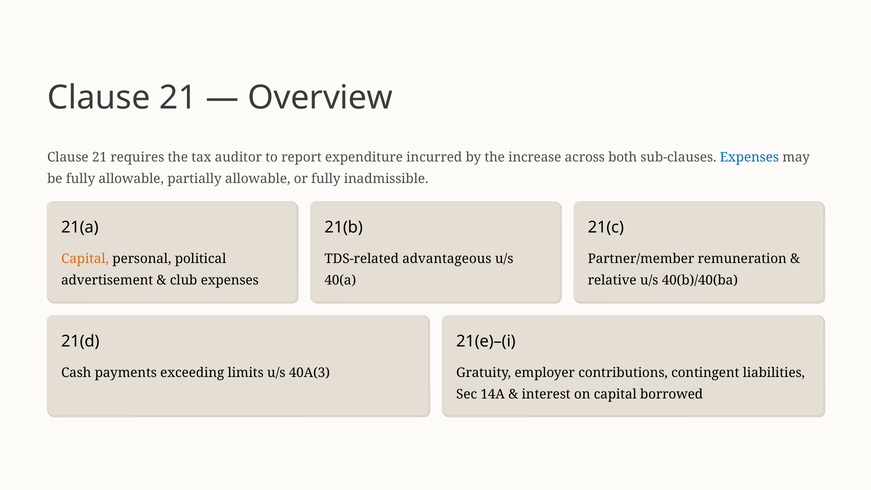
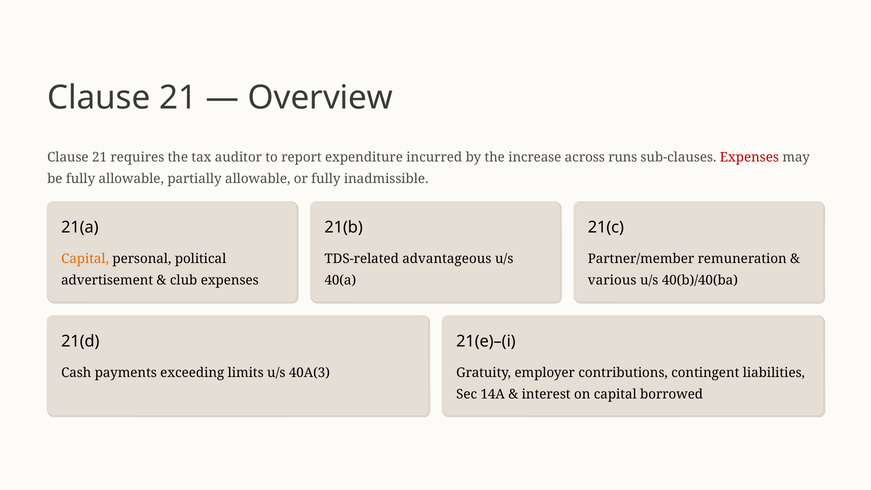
both: both -> runs
Expenses at (749, 157) colour: blue -> red
relative: relative -> various
